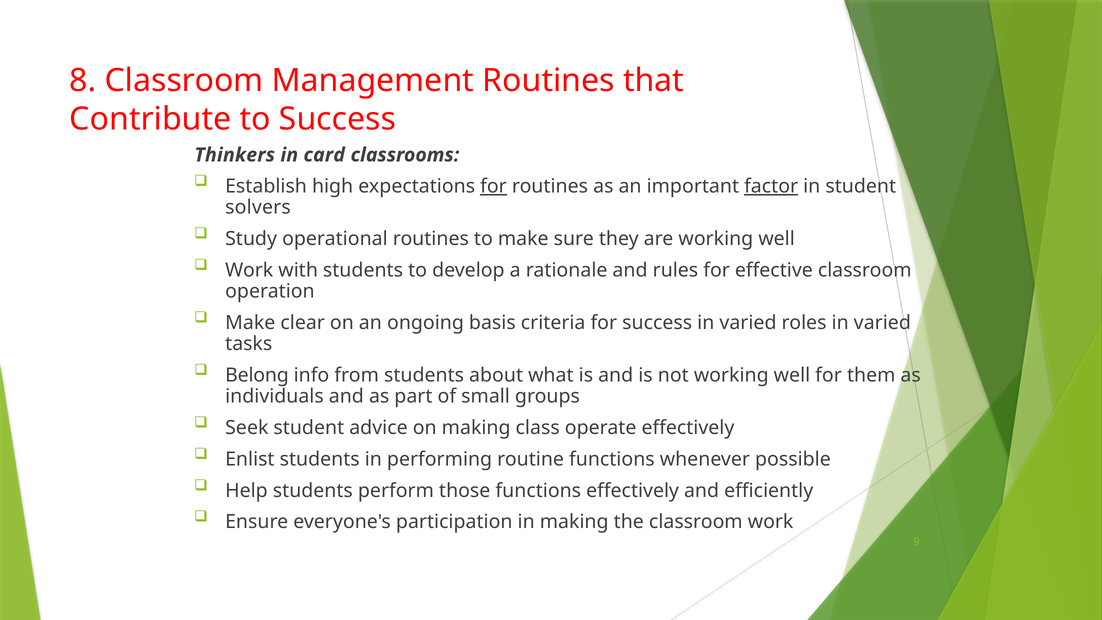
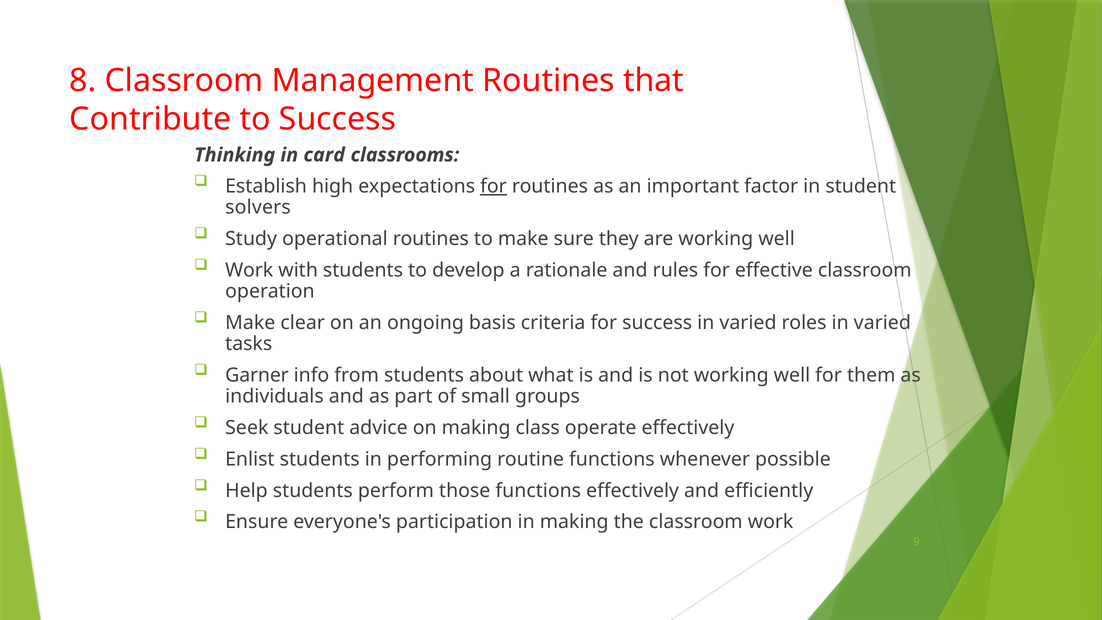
Thinkers: Thinkers -> Thinking
factor underline: present -> none
Belong: Belong -> Garner
